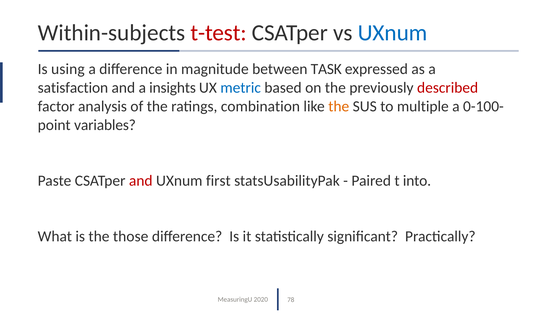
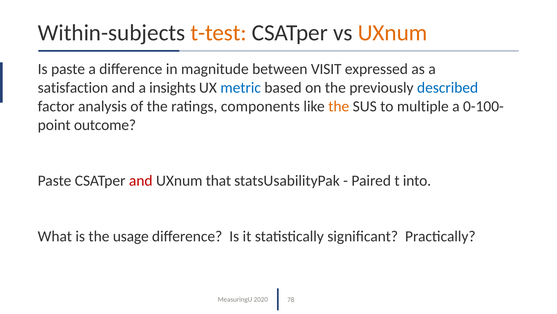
t-test colour: red -> orange
UXnum at (393, 33) colour: blue -> orange
Is using: using -> paste
TASK: TASK -> VISIT
described colour: red -> blue
combination: combination -> components
variables: variables -> outcome
first: first -> that
those: those -> usage
